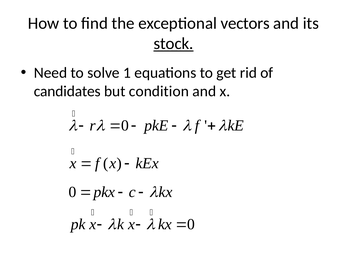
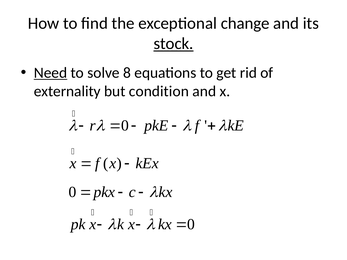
vectors: vectors -> change
Need underline: none -> present
1: 1 -> 8
candidates: candidates -> externality
